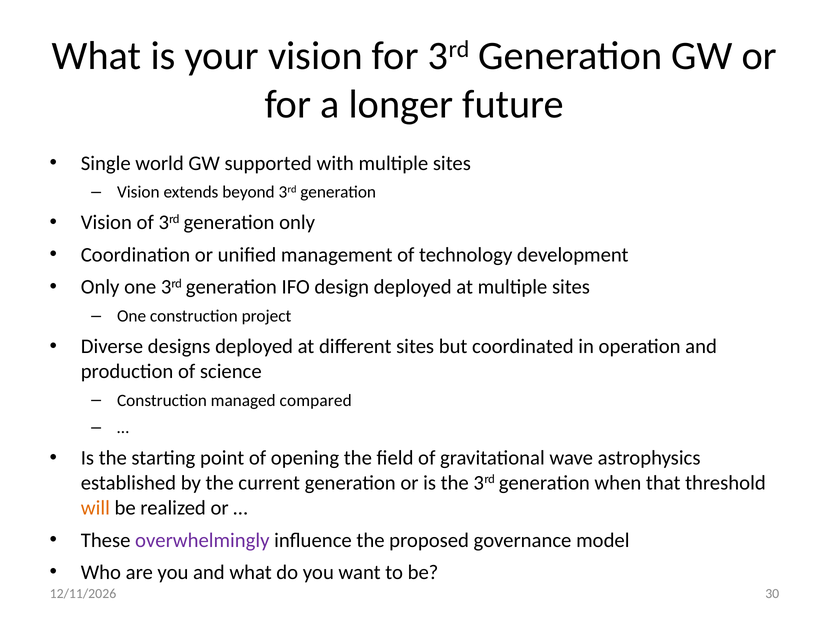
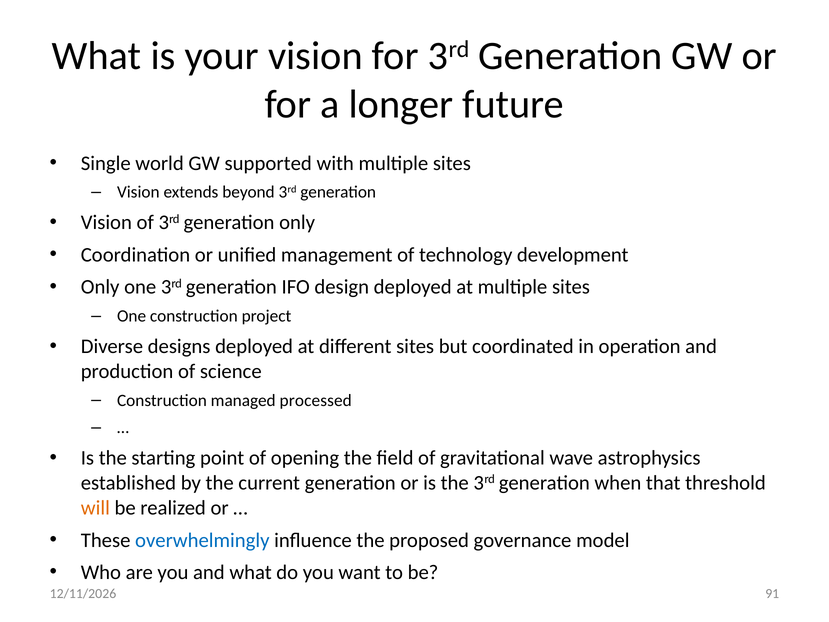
compared: compared -> processed
overwhelmingly colour: purple -> blue
30: 30 -> 91
